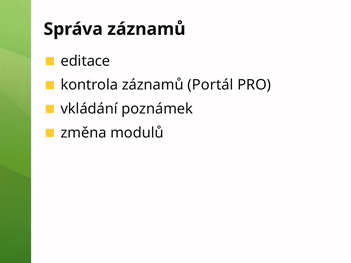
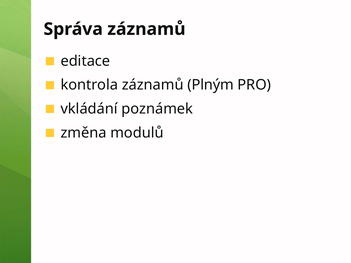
Portál: Portál -> Plným
